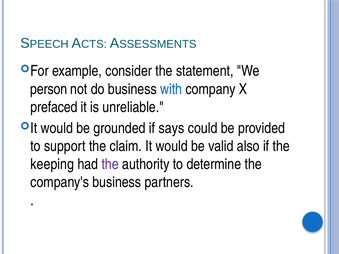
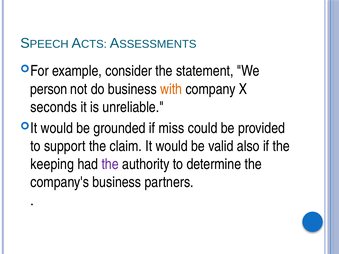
with colour: blue -> orange
prefaced: prefaced -> seconds
says: says -> miss
